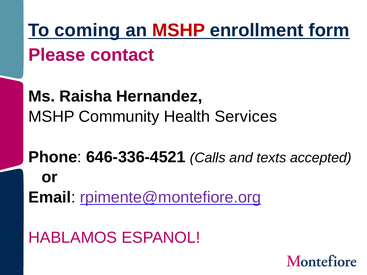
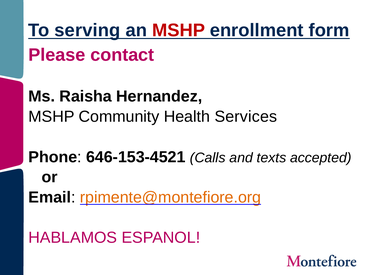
coming: coming -> serving
646-336-4521: 646-336-4521 -> 646-153-4521
rpimente@montefiore.org colour: purple -> orange
